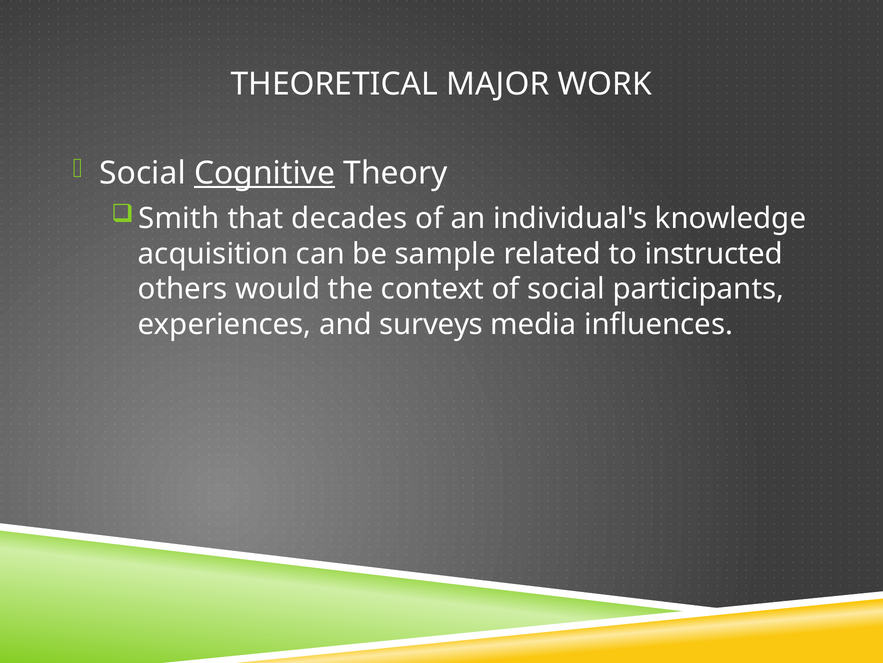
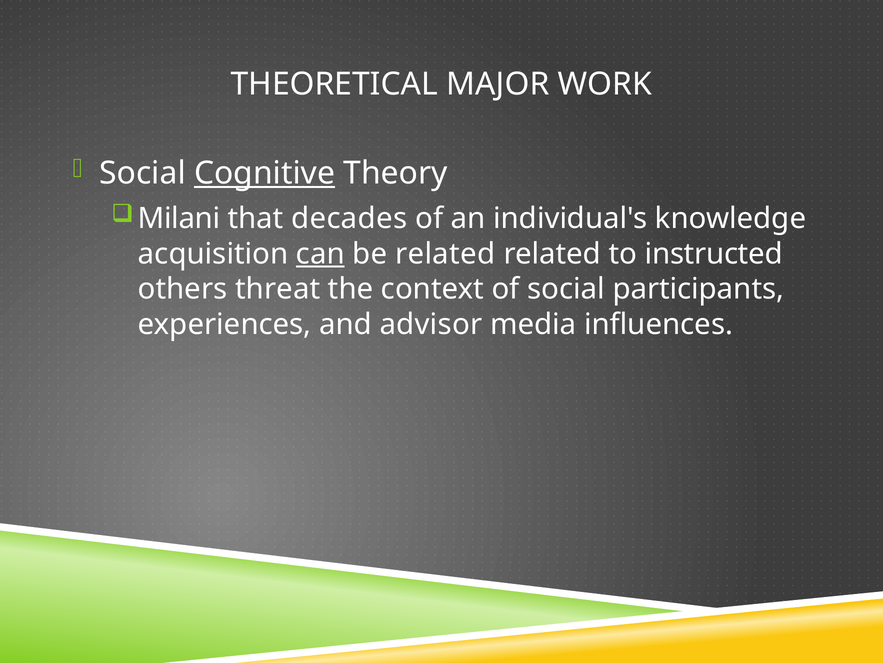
Smith: Smith -> Milani
can underline: none -> present
be sample: sample -> related
would: would -> threat
surveys: surveys -> advisor
